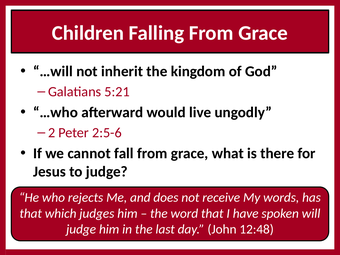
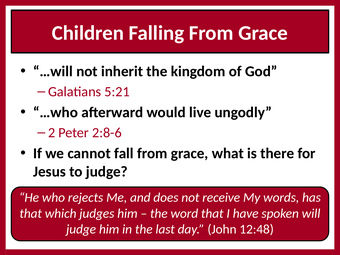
2:5-6: 2:5-6 -> 2:8-6
